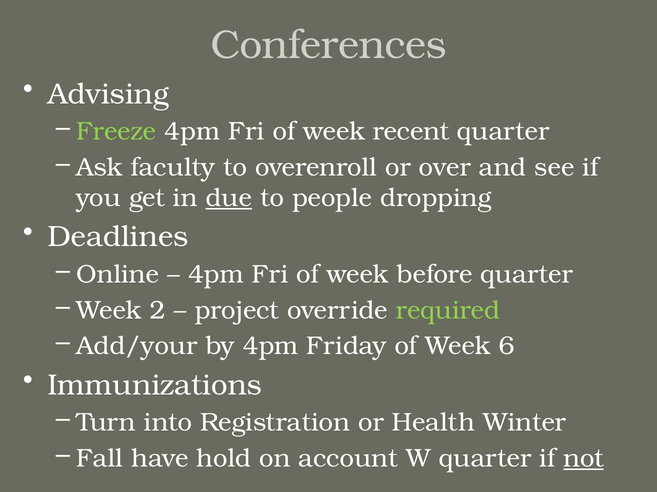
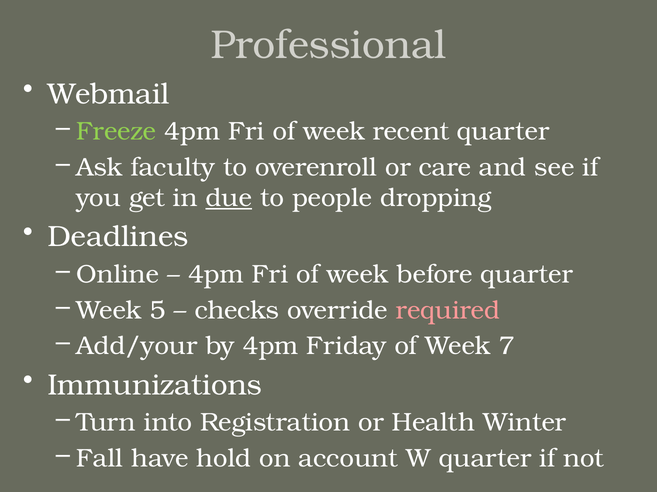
Conferences: Conferences -> Professional
Advising: Advising -> Webmail
over: over -> care
2: 2 -> 5
project: project -> checks
required colour: light green -> pink
6: 6 -> 7
not underline: present -> none
